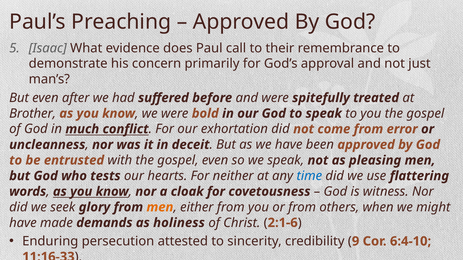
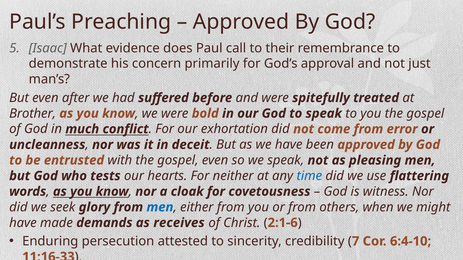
men at (160, 207) colour: orange -> blue
holiness: holiness -> receives
9: 9 -> 7
